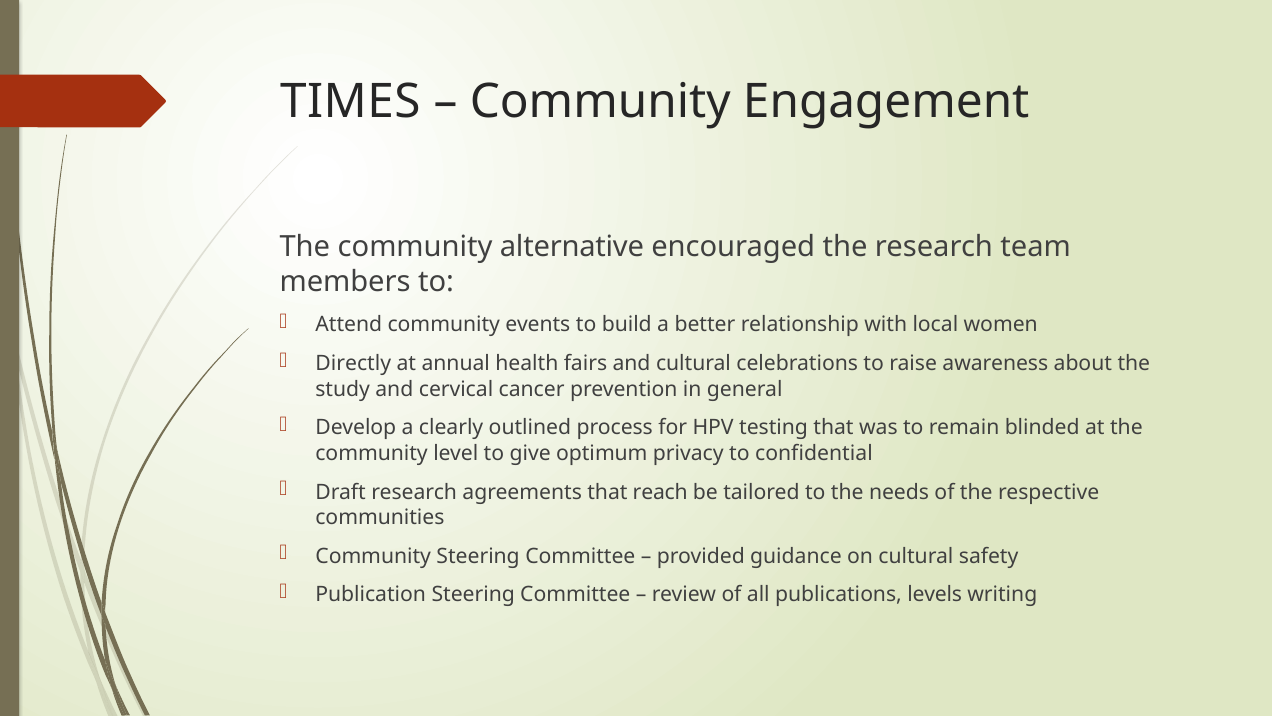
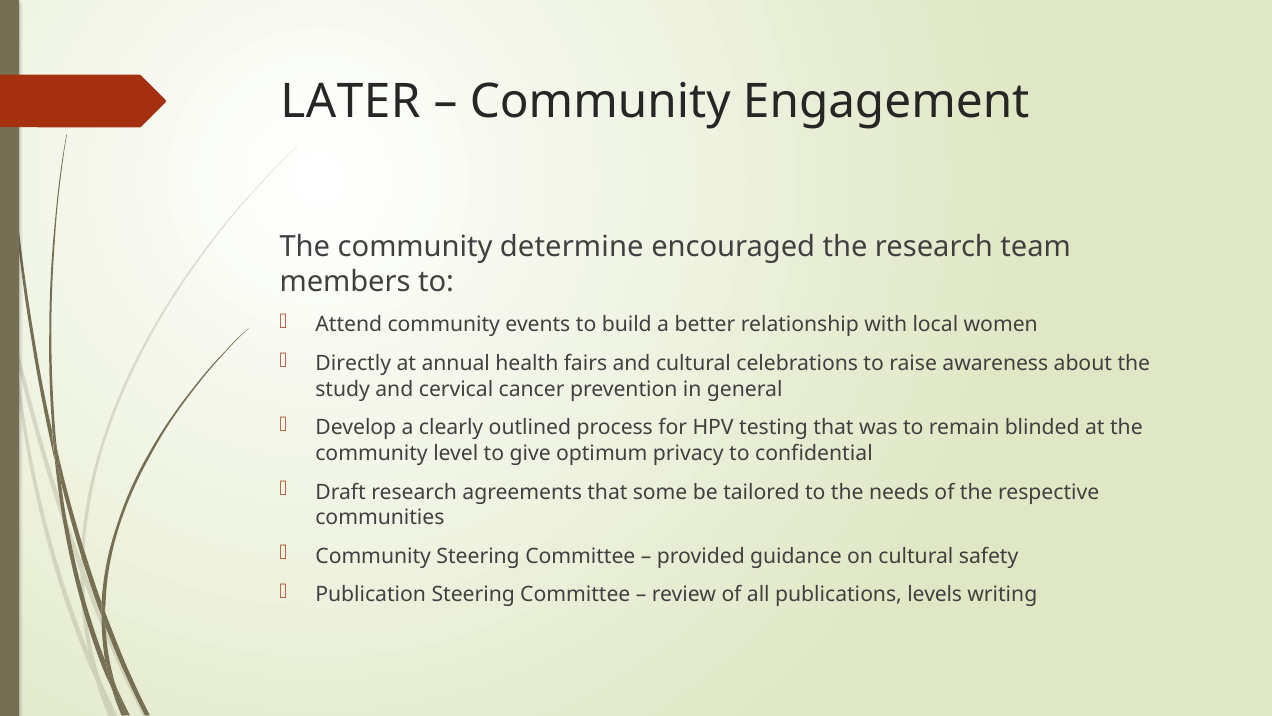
TIMES: TIMES -> LATER
alternative: alternative -> determine
reach: reach -> some
